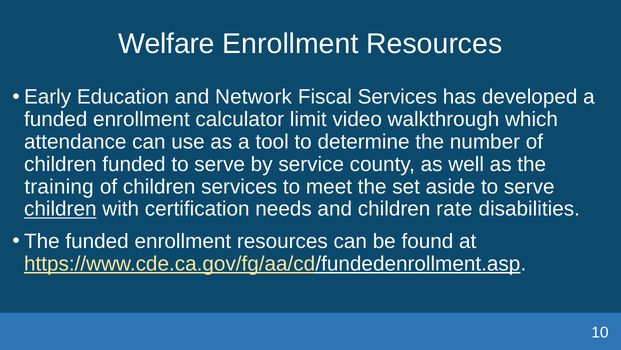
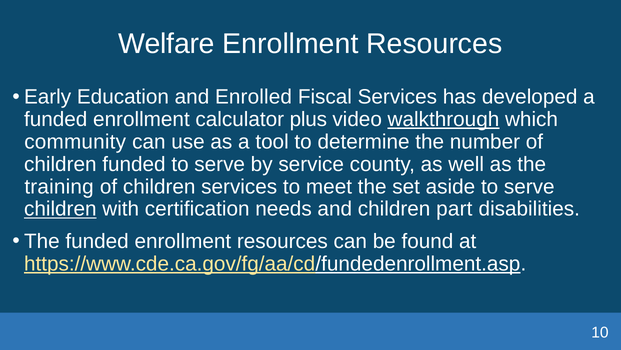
Network: Network -> Enrolled
limit: limit -> plus
walkthrough underline: none -> present
attendance: attendance -> community
rate: rate -> part
